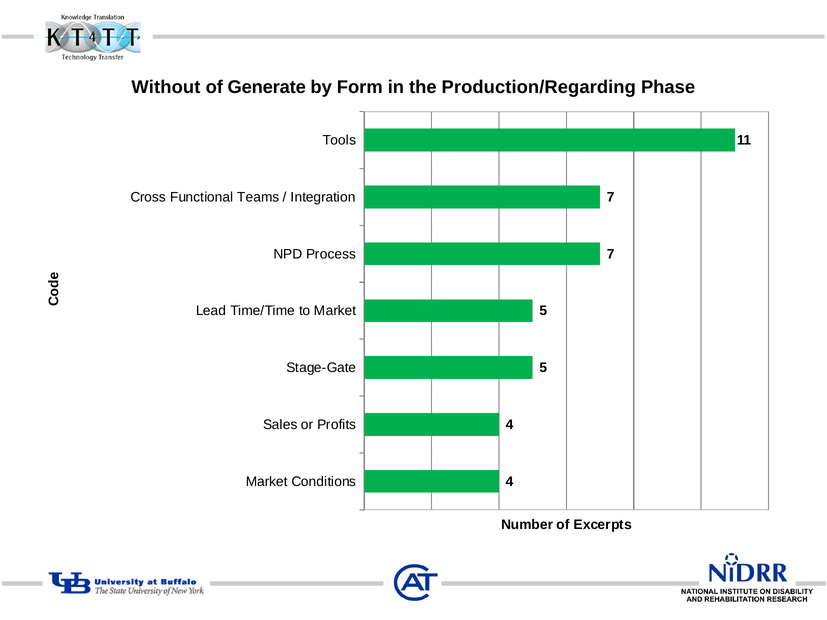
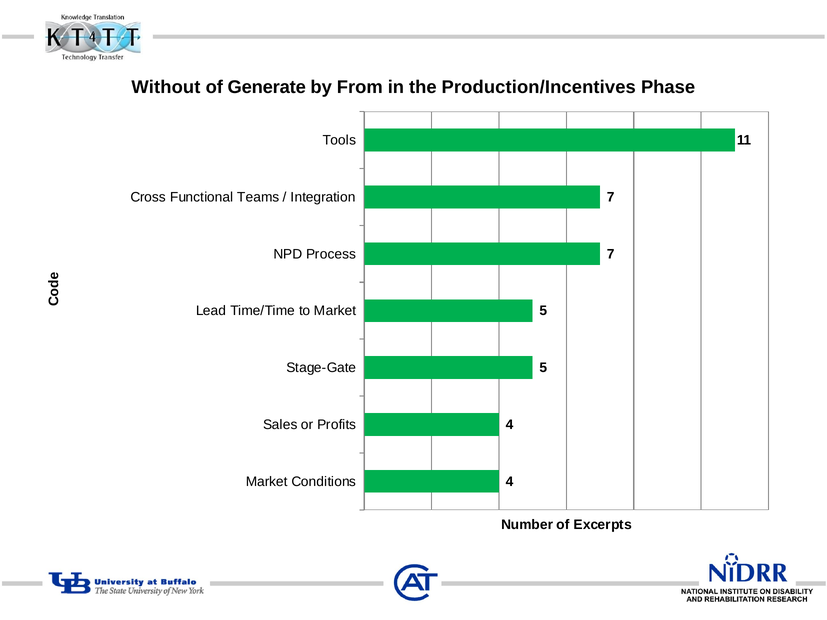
Form: Form -> From
Production/Regarding: Production/Regarding -> Production/Incentives
